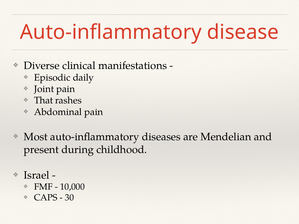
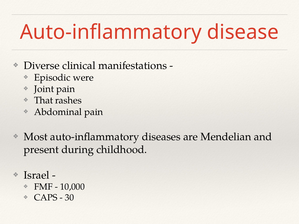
daily: daily -> were
